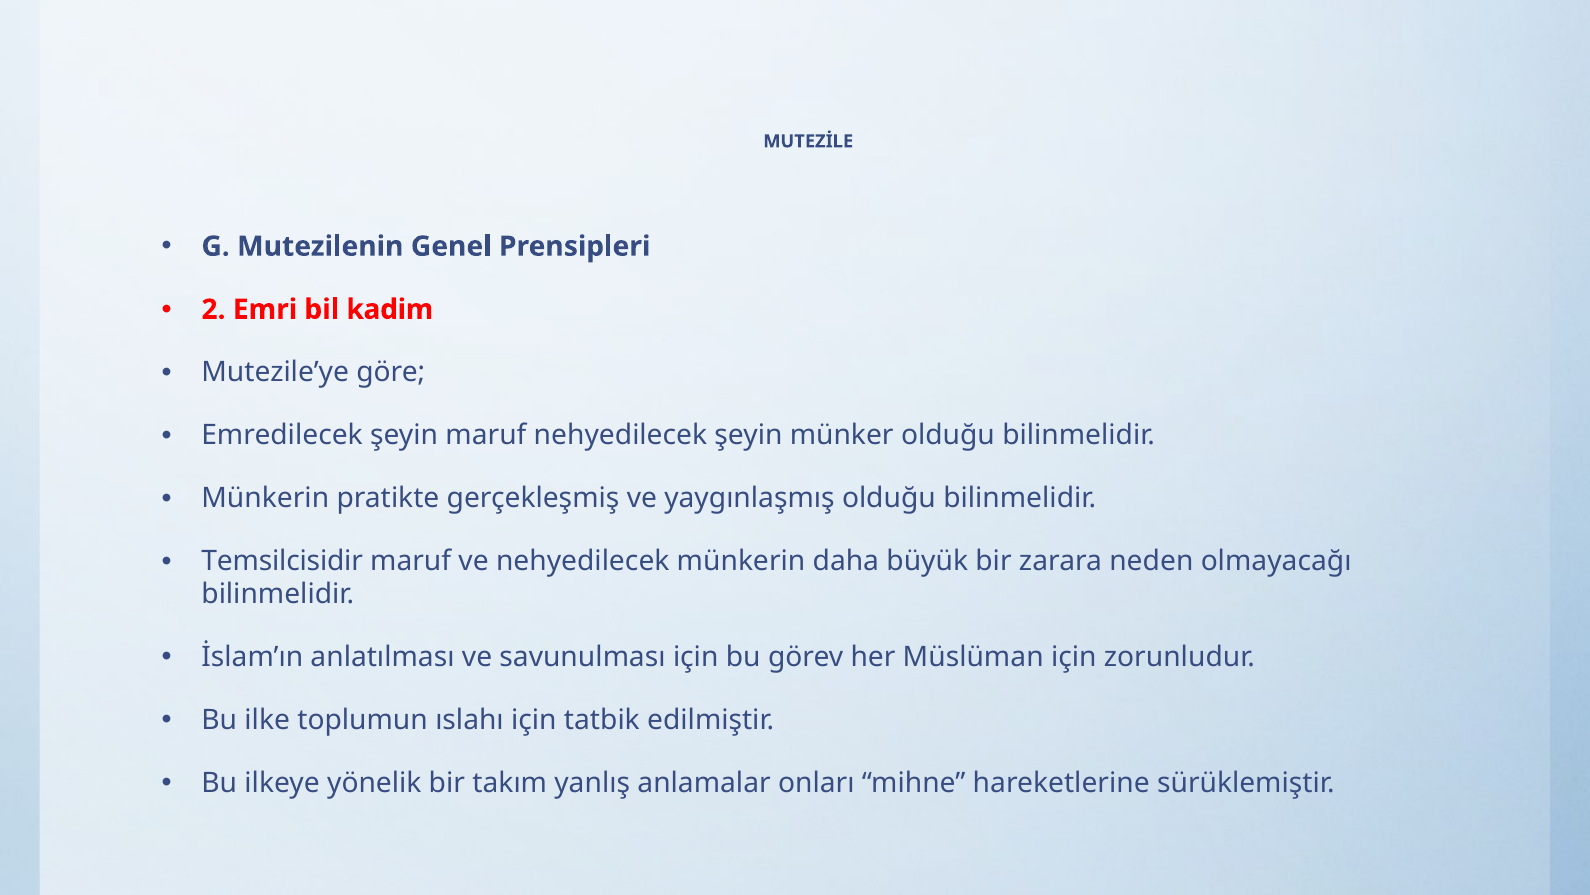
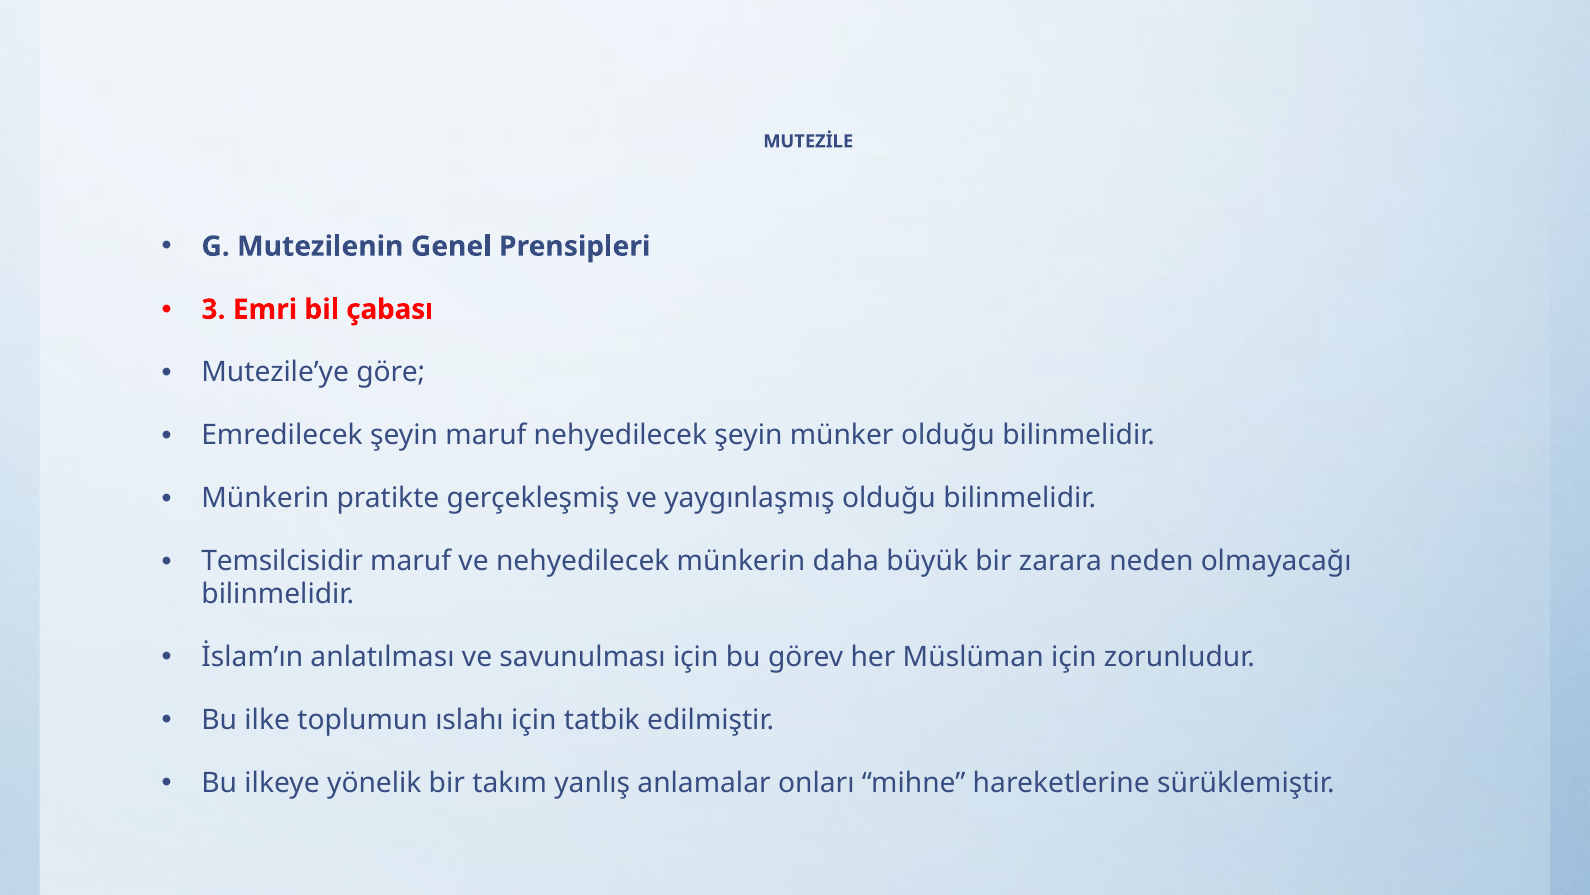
2: 2 -> 3
kadim: kadim -> çabası
